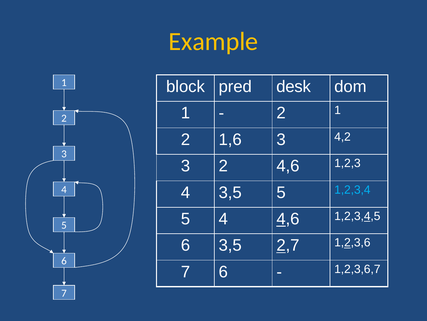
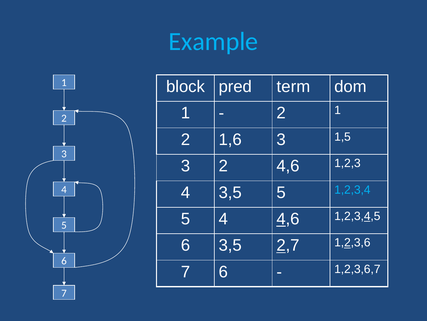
Example colour: yellow -> light blue
desk: desk -> term
4,2: 4,2 -> 1,5
